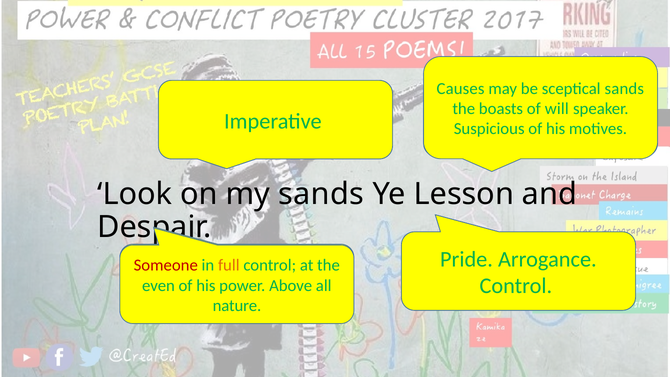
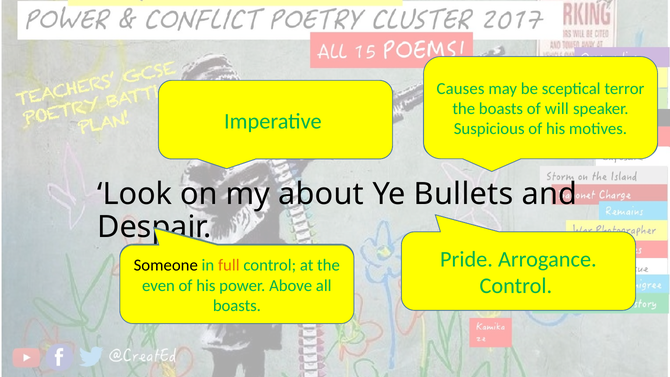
sceptical sands: sands -> terror
my sands: sands -> about
Lesson: Lesson -> Bullets
Someone colour: red -> black
nature at (237, 306): nature -> boasts
